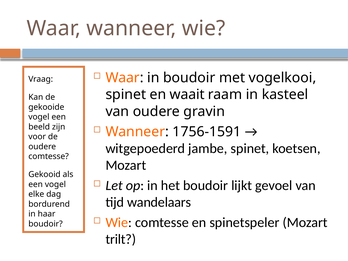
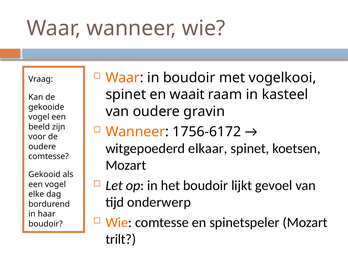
1756-1591: 1756-1591 -> 1756-6172
jambe: jambe -> elkaar
wandelaars: wandelaars -> onderwerp
